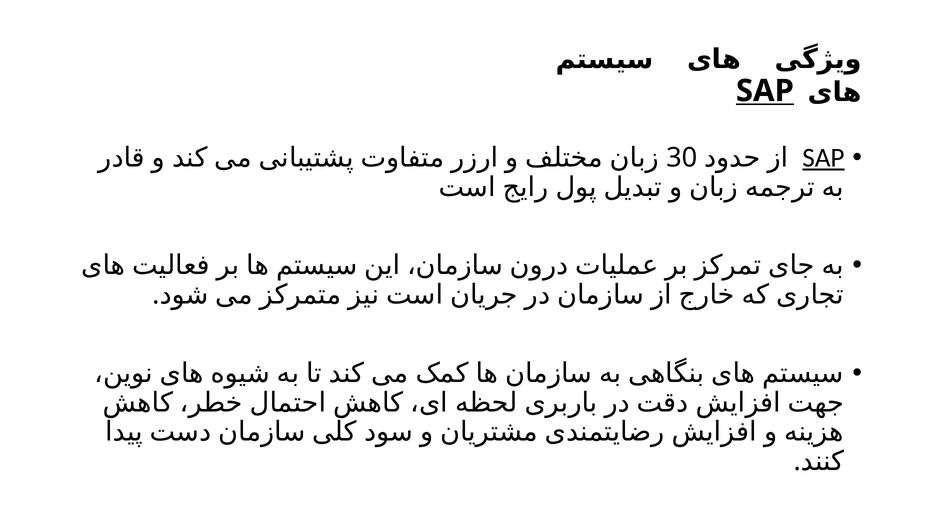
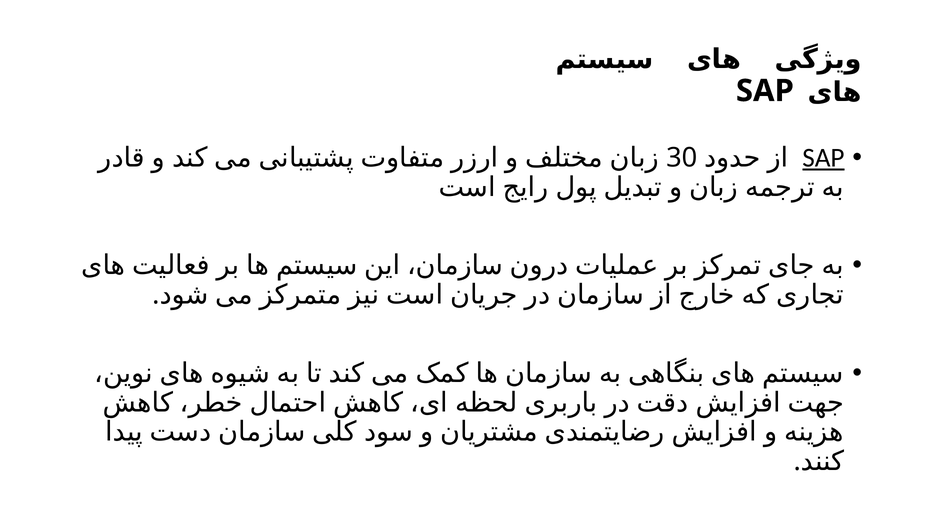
SAP at (765, 91) underline: present -> none
